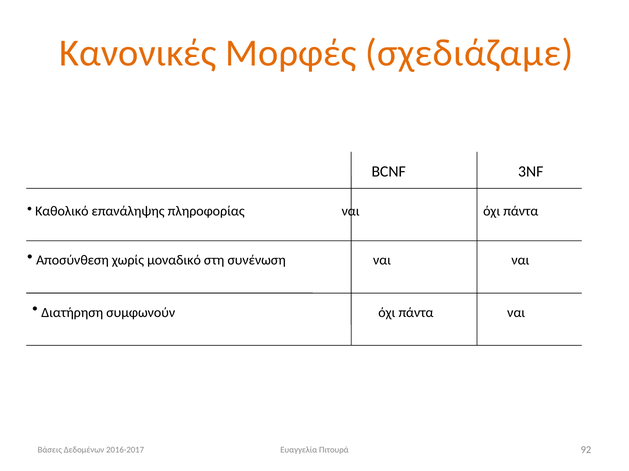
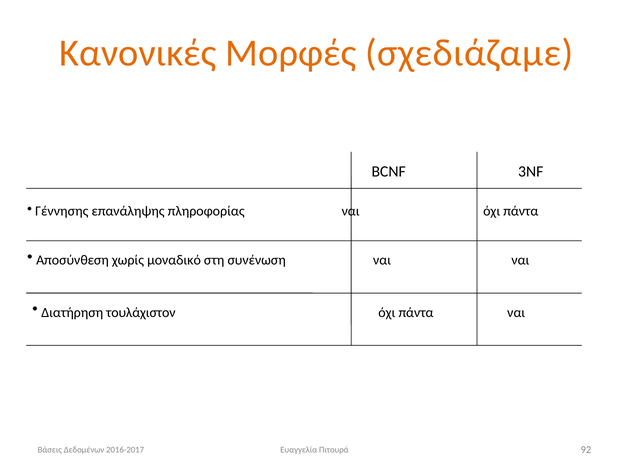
Καθολικό: Καθολικό -> Γέννησης
συμφωνούν: συμφωνούν -> τουλάχιστον
